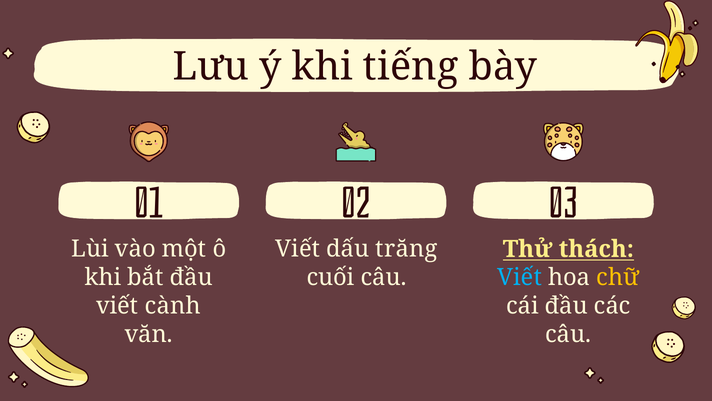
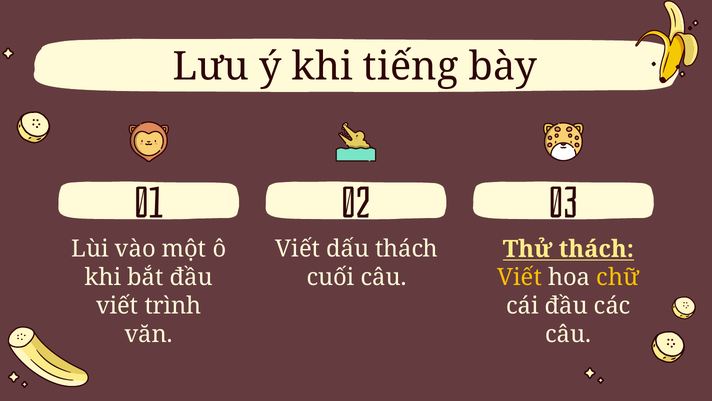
dấu trăng: trăng -> thách
Viết at (520, 277) colour: light blue -> yellow
cành: cành -> trình
